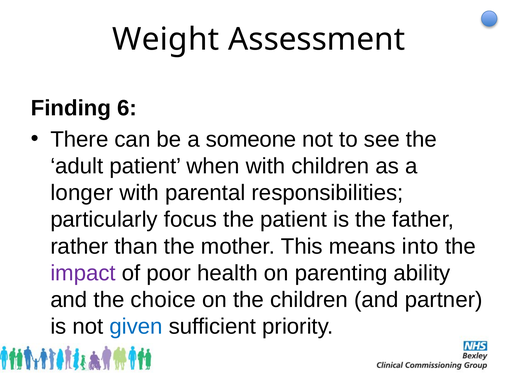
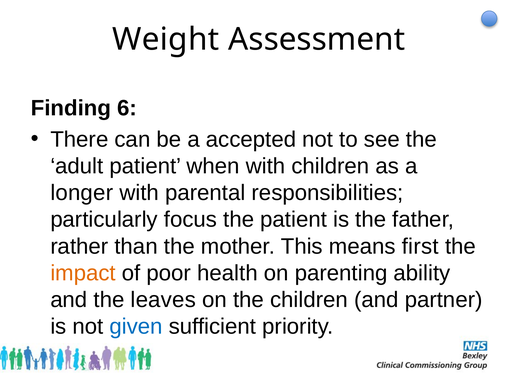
someone: someone -> accepted
into: into -> first
impact colour: purple -> orange
choice: choice -> leaves
